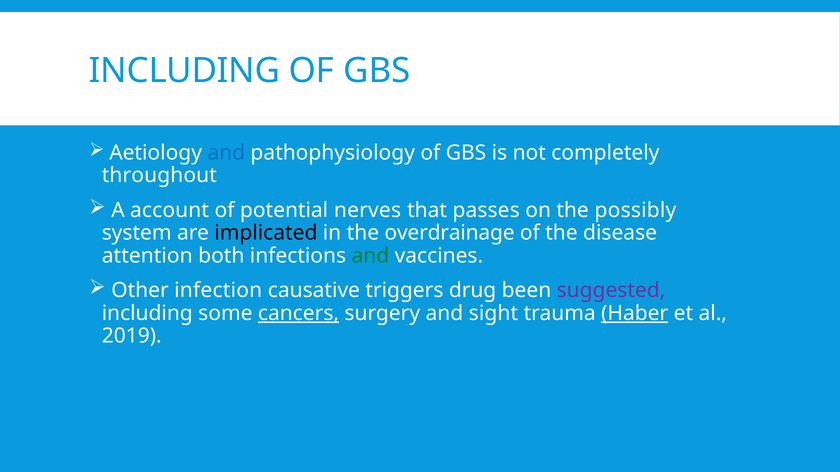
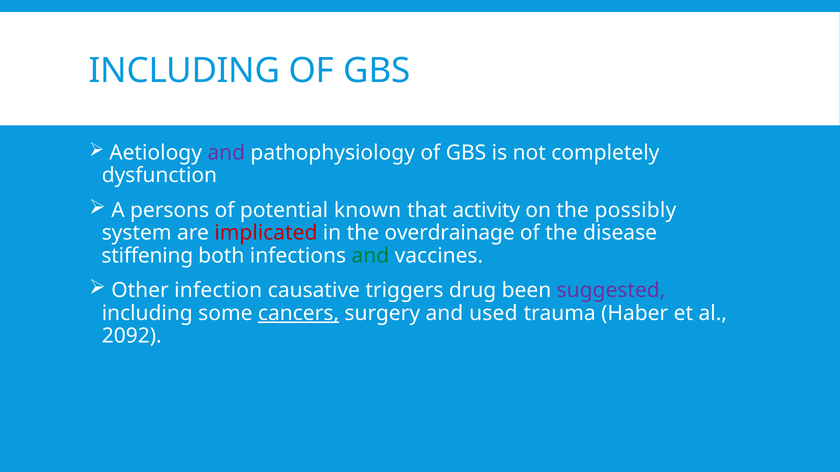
and at (226, 153) colour: blue -> purple
throughout: throughout -> dysfunction
account: account -> persons
nerves: nerves -> known
passes: passes -> activity
implicated colour: black -> red
attention: attention -> stiffening
sight: sight -> used
Haber underline: present -> none
2019: 2019 -> 2092
